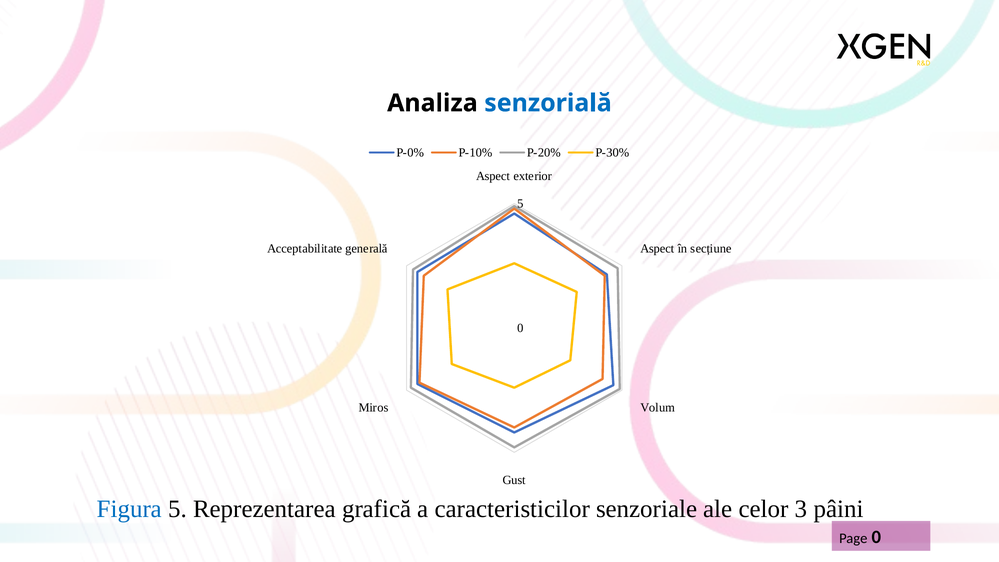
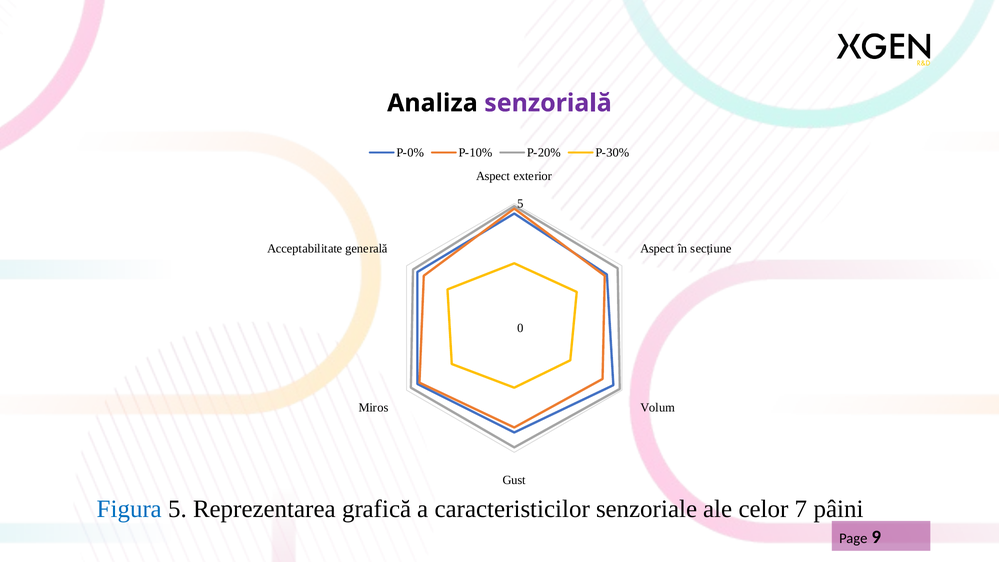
senzorială colour: blue -> purple
3: 3 -> 7
Page 0: 0 -> 9
